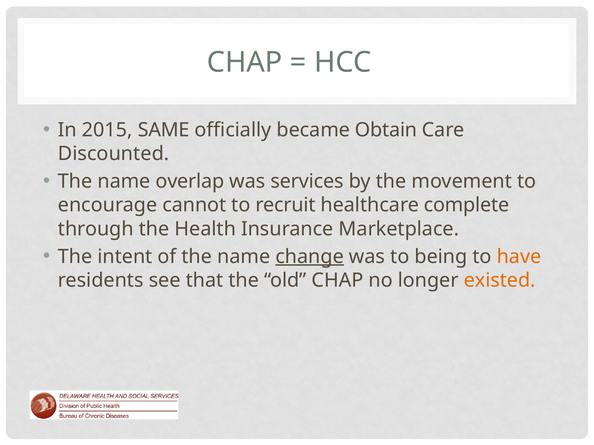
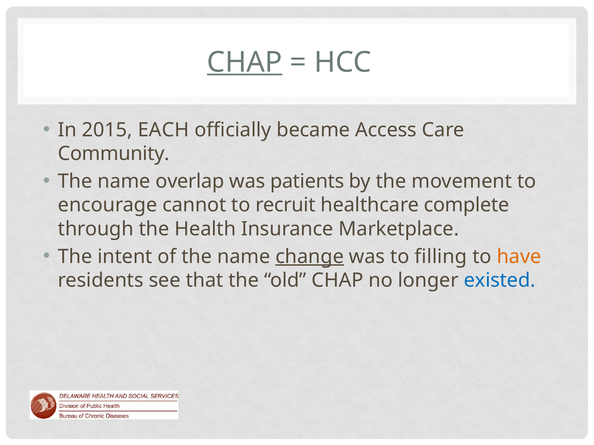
CHAP at (245, 62) underline: none -> present
SAME: SAME -> EACH
Obtain: Obtain -> Access
Discounted: Discounted -> Community
services: services -> patients
being: being -> filling
existed colour: orange -> blue
